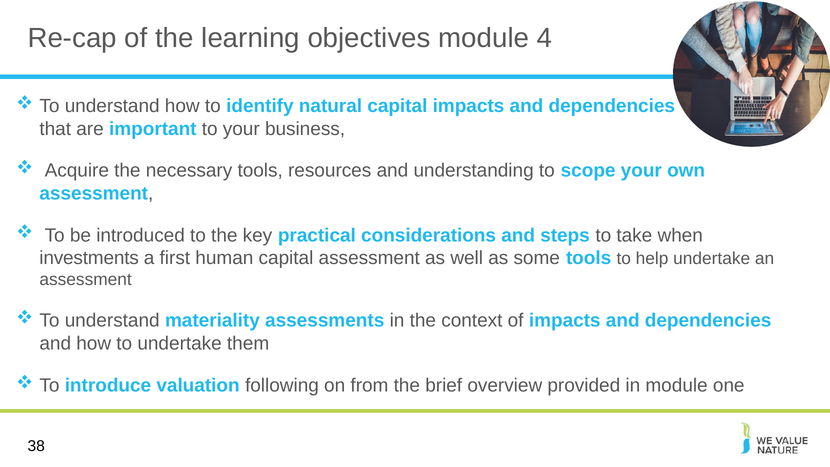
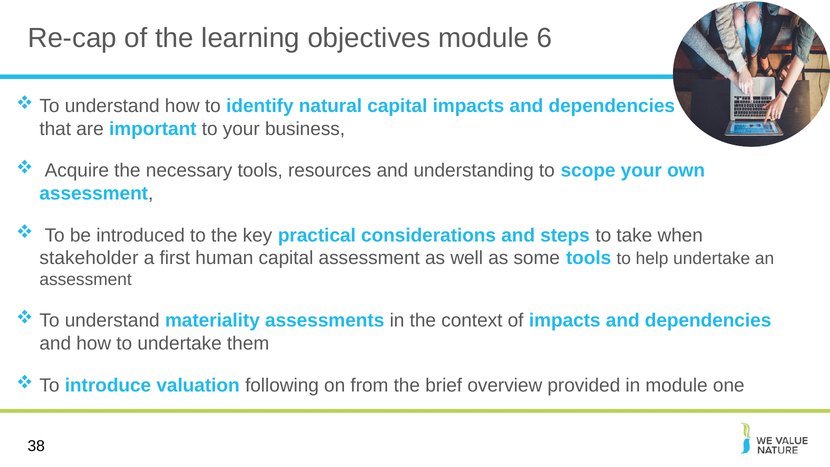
4: 4 -> 6
investments: investments -> stakeholder
